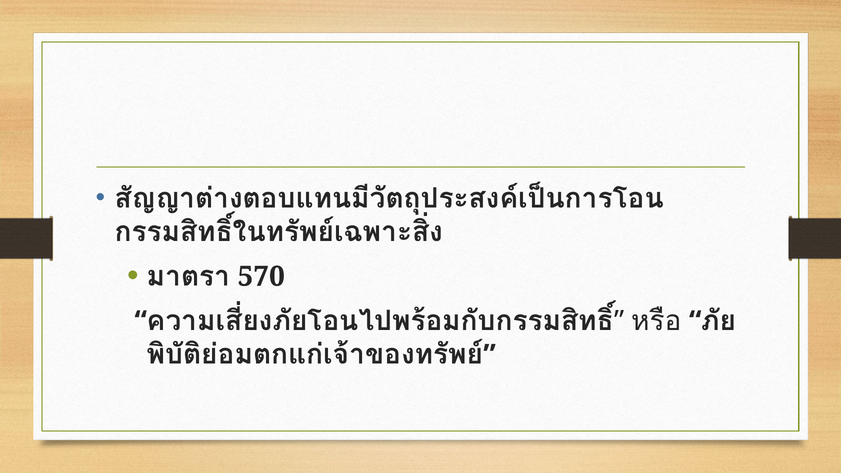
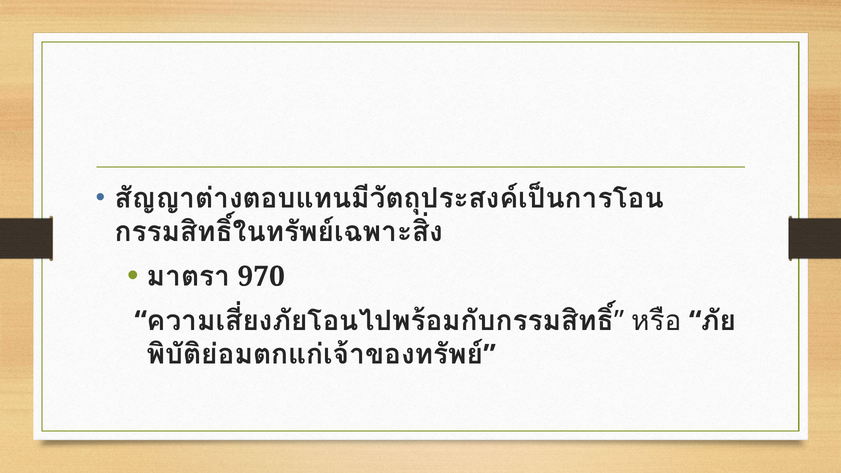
570: 570 -> 970
